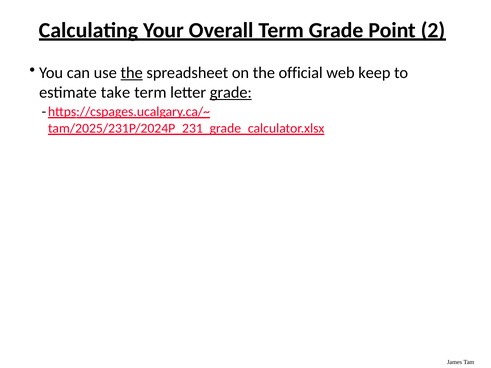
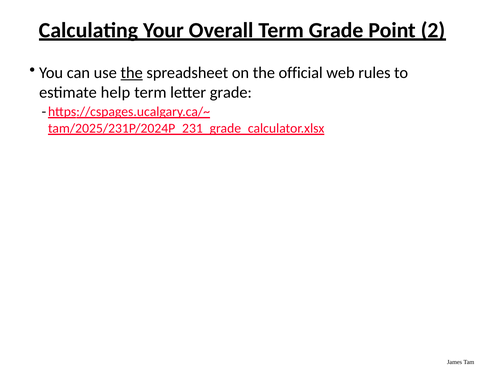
keep: keep -> rules
take: take -> help
grade at (231, 93) underline: present -> none
